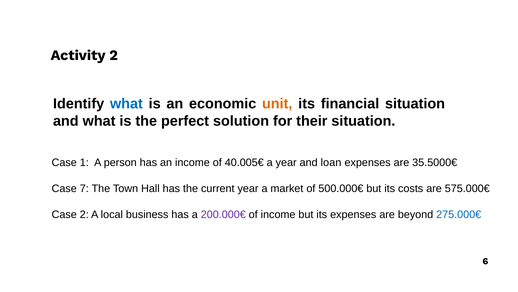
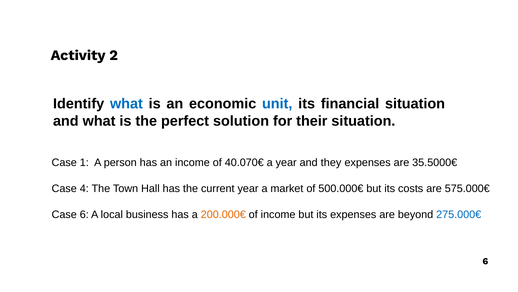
unit colour: orange -> blue
40.005€: 40.005€ -> 40.070€
loan: loan -> they
7: 7 -> 4
Case 2: 2 -> 6
200.000€ colour: purple -> orange
